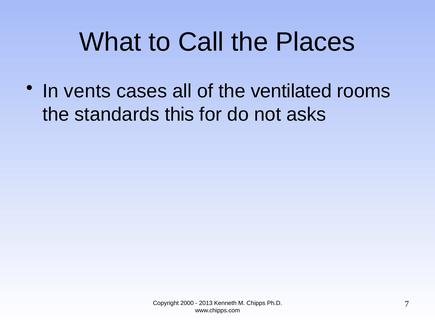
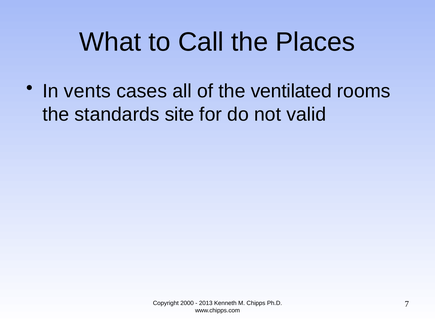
this: this -> site
asks: asks -> valid
